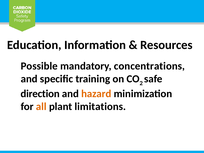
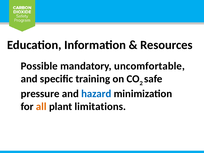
concentrations: concentrations -> uncomfortable
direction: direction -> pressure
hazard colour: orange -> blue
